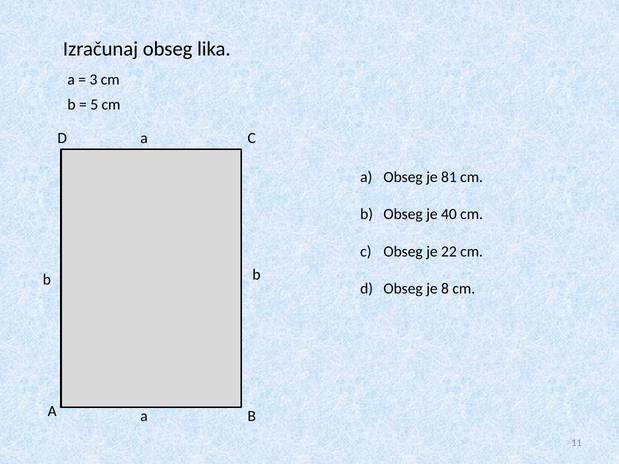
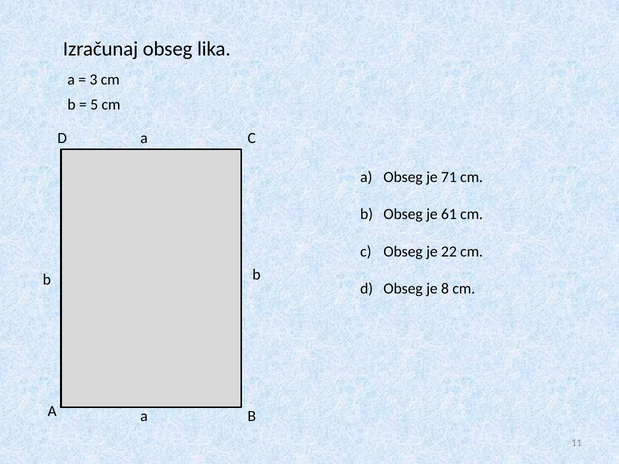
81: 81 -> 71
40: 40 -> 61
